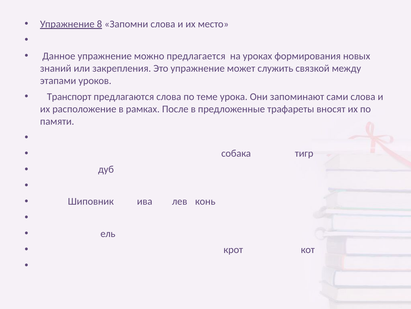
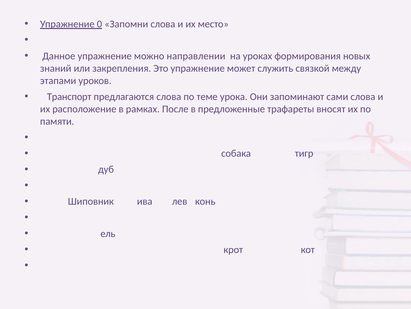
8: 8 -> 0
предлагается: предлагается -> направлении
